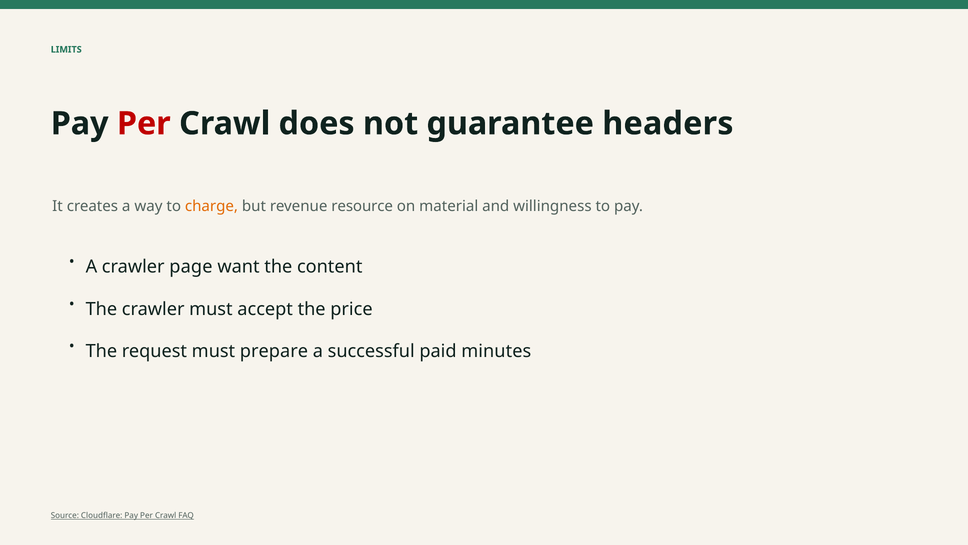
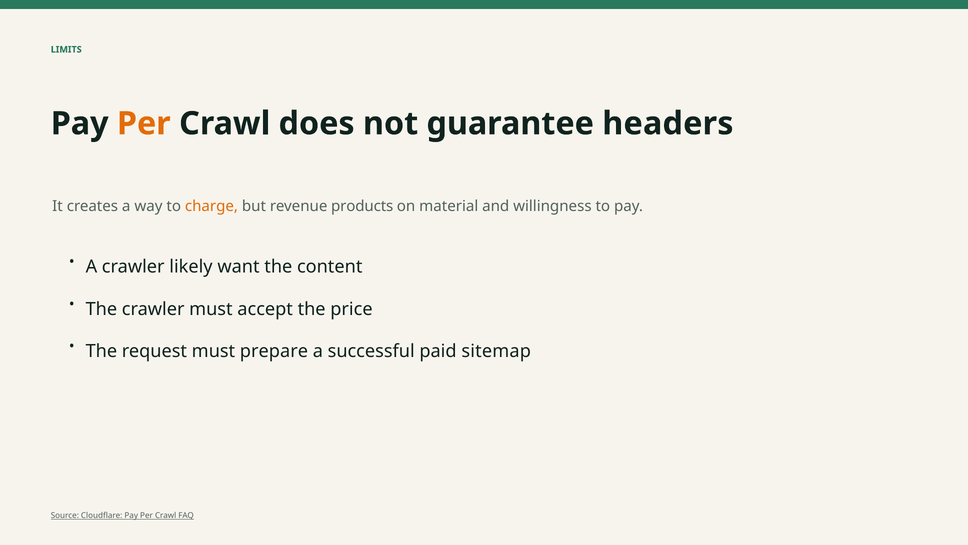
Per at (144, 123) colour: red -> orange
resource: resource -> products
page: page -> likely
minutes: minutes -> sitemap
